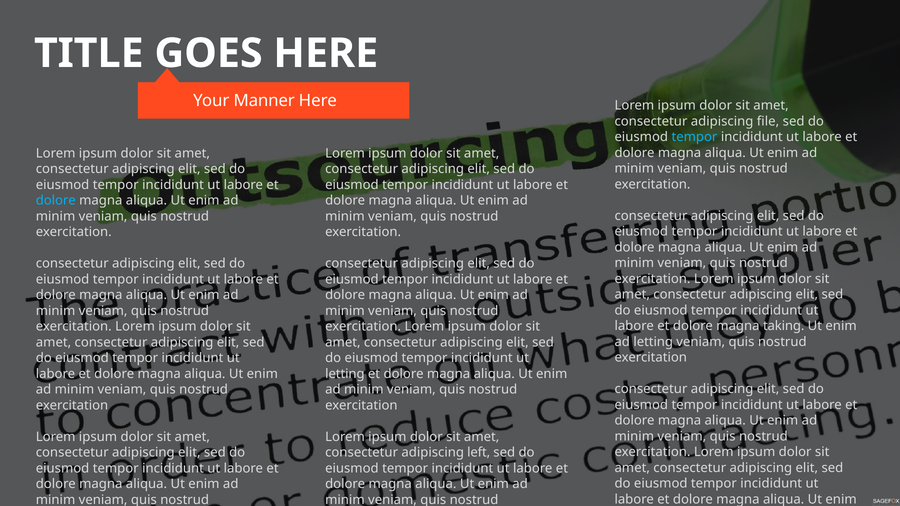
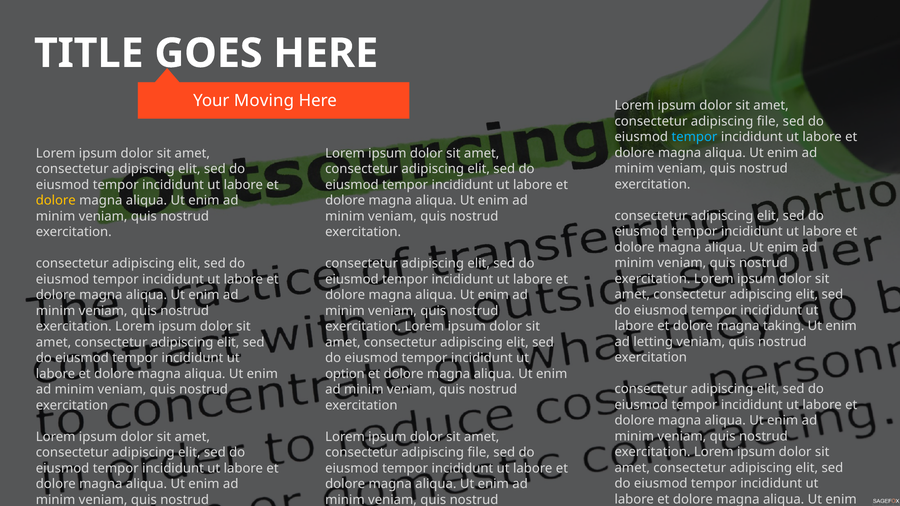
Manner: Manner -> Moving
dolore at (56, 201) colour: light blue -> yellow
letting at (345, 374): letting -> option
left at (479, 453): left -> file
